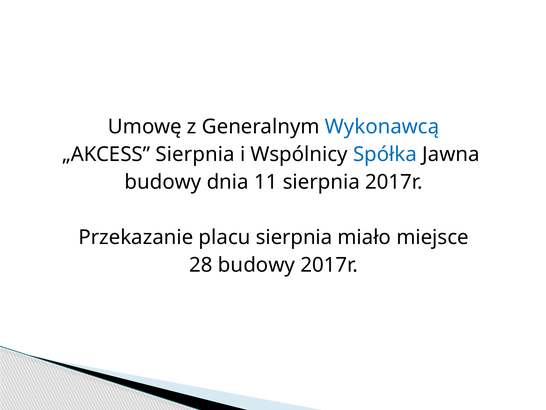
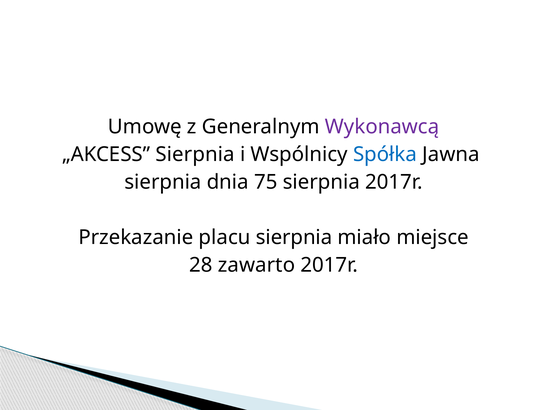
Wykonawcą colour: blue -> purple
budowy at (163, 182): budowy -> sierpnia
11: 11 -> 75
28 budowy: budowy -> zawarto
